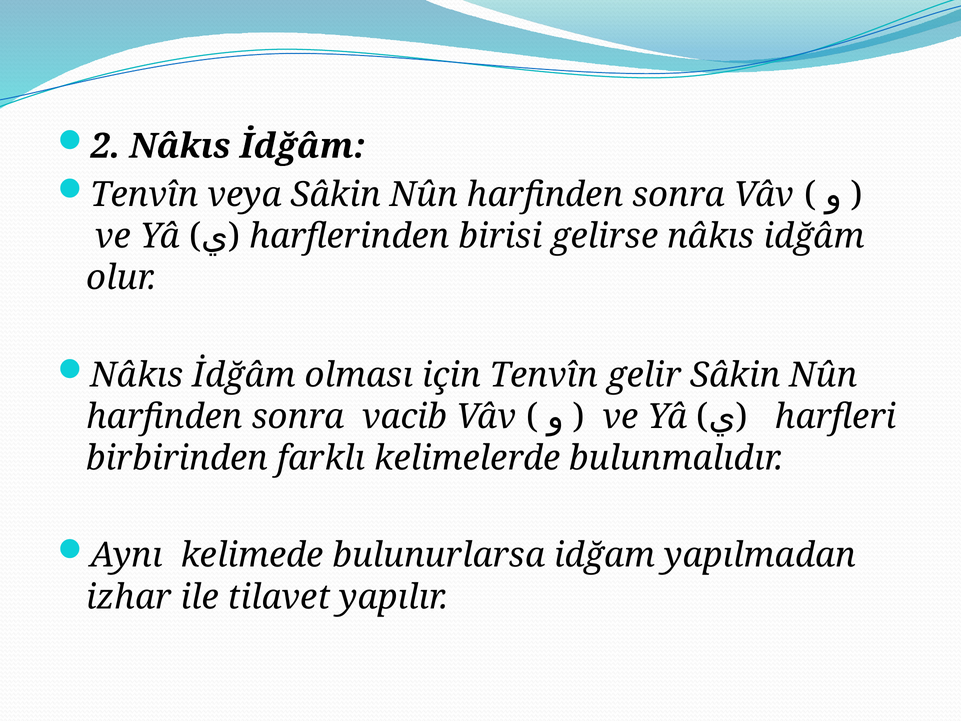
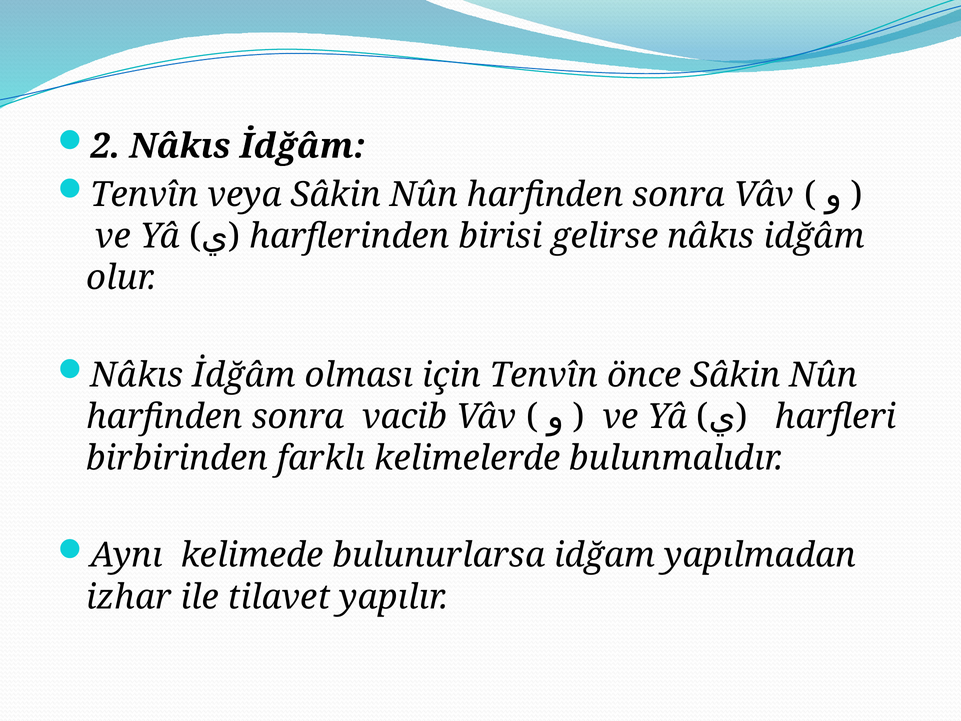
gelir: gelir -> önce
